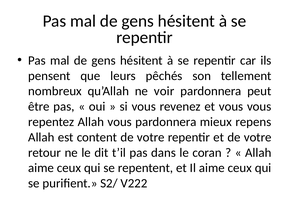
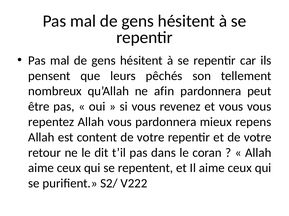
voir: voir -> afin
